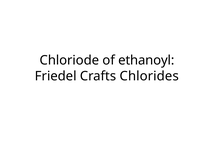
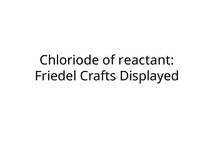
ethanoyl: ethanoyl -> reactant
Chlorides: Chlorides -> Displayed
